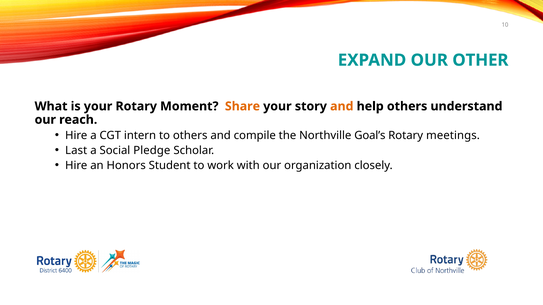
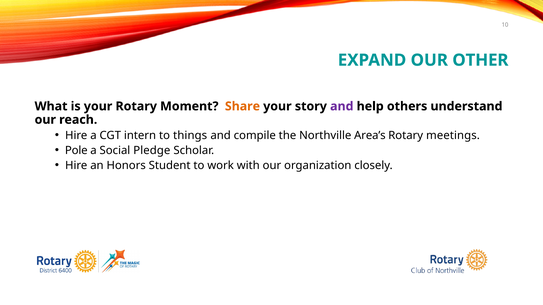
and at (342, 106) colour: orange -> purple
to others: others -> things
Goal’s: Goal’s -> Area’s
Last: Last -> Pole
